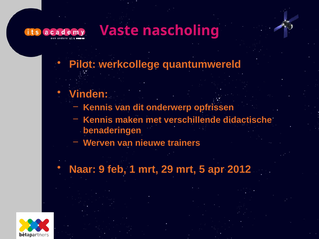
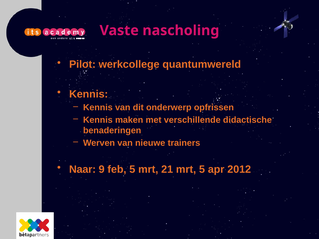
Vinden at (89, 94): Vinden -> Kennis
feb 1: 1 -> 5
29: 29 -> 21
